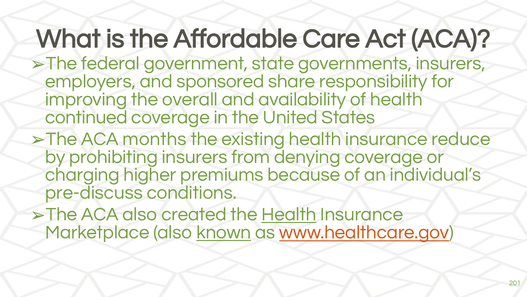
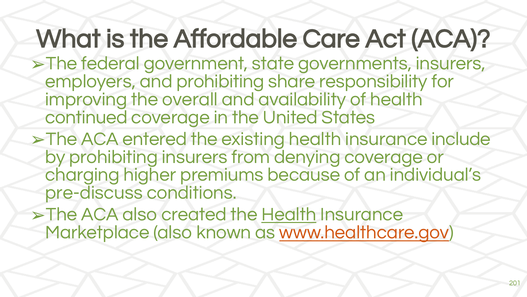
and sponsored: sponsored -> prohibiting
months: months -> entered
reduce: reduce -> include
known underline: present -> none
